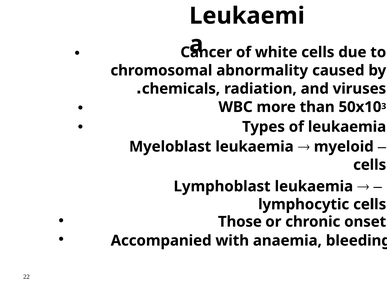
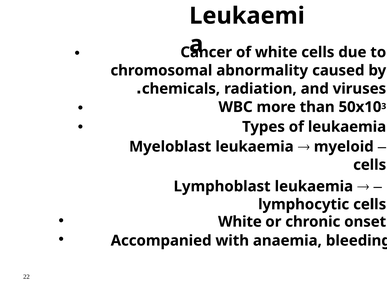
Those at (240, 222): Those -> White
